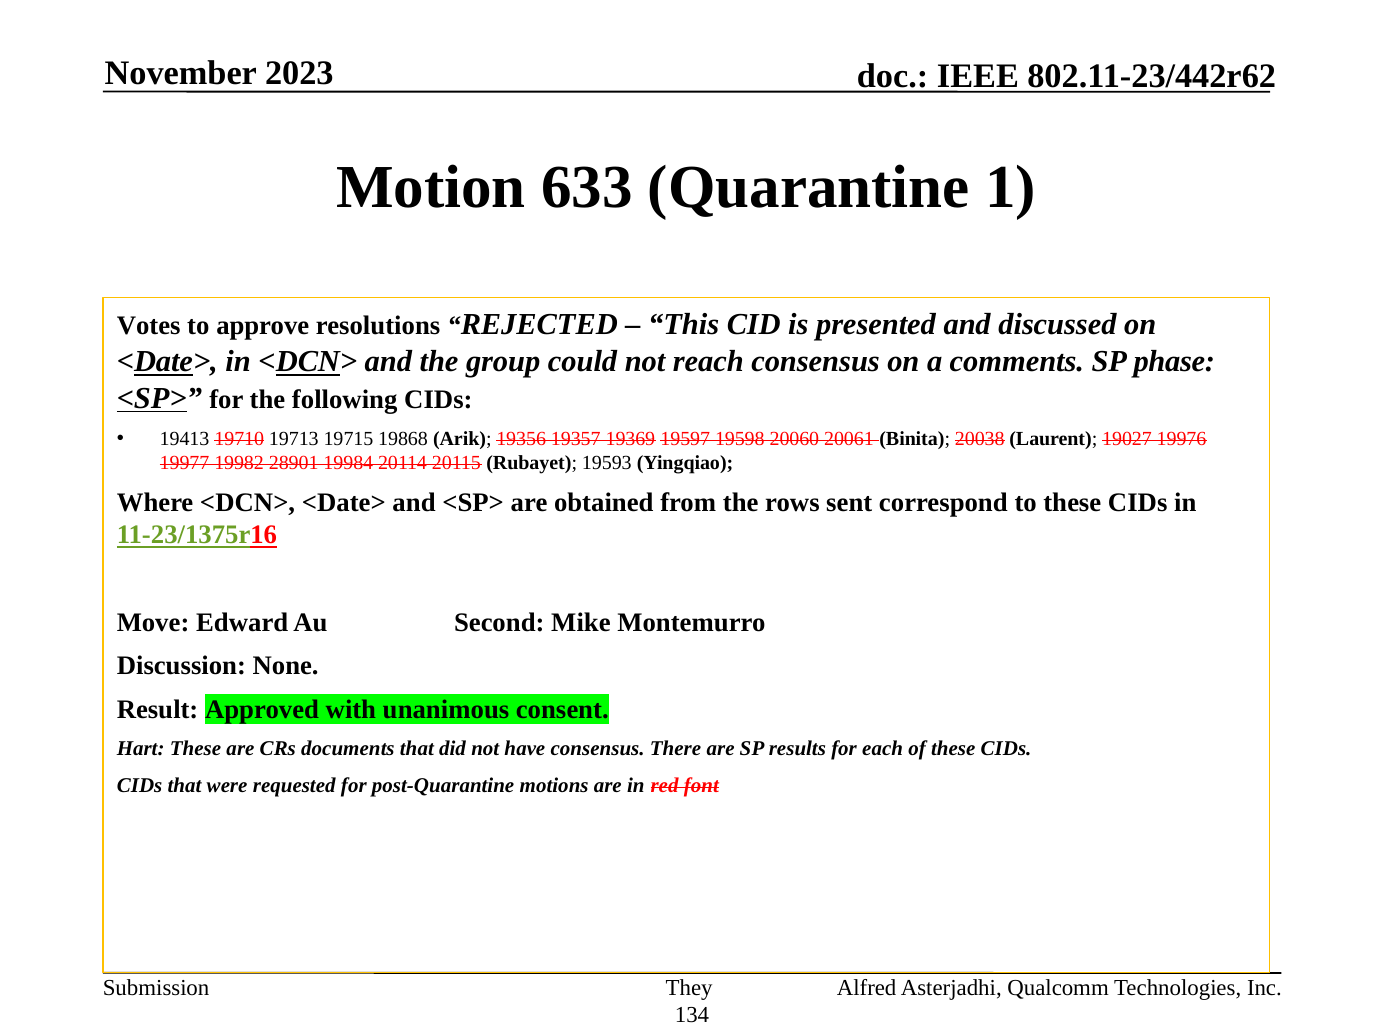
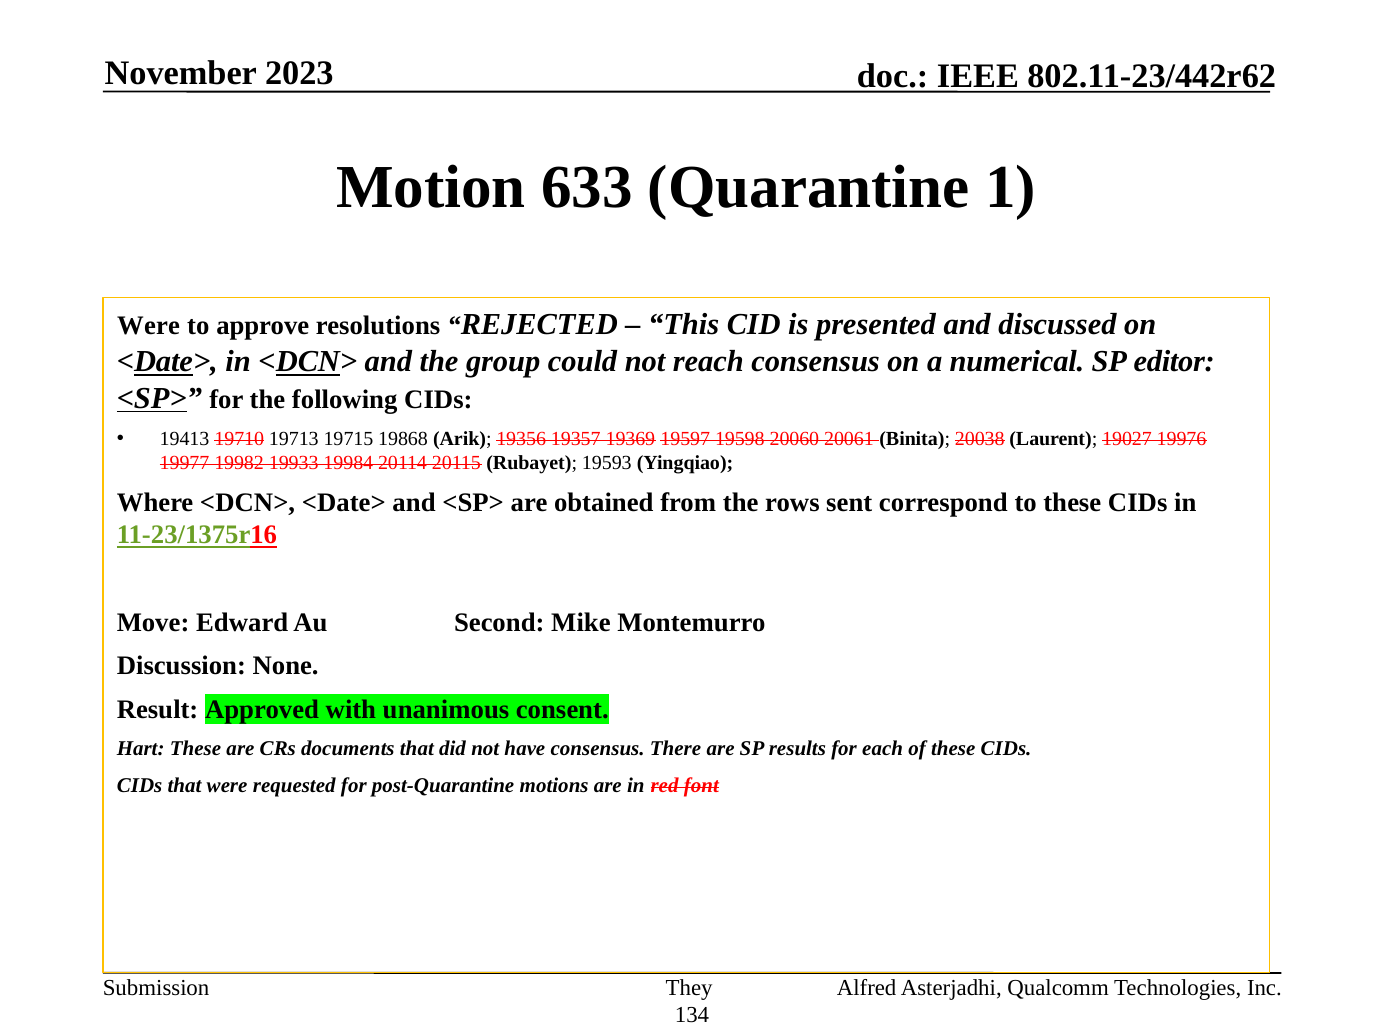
Votes at (149, 326): Votes -> Were
comments: comments -> numerical
phase: phase -> editor
28901: 28901 -> 19933
